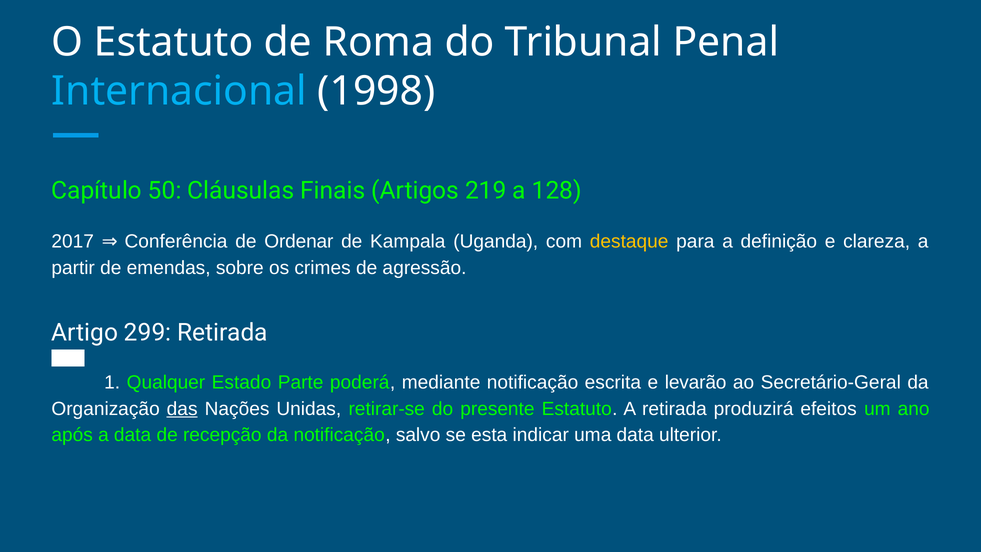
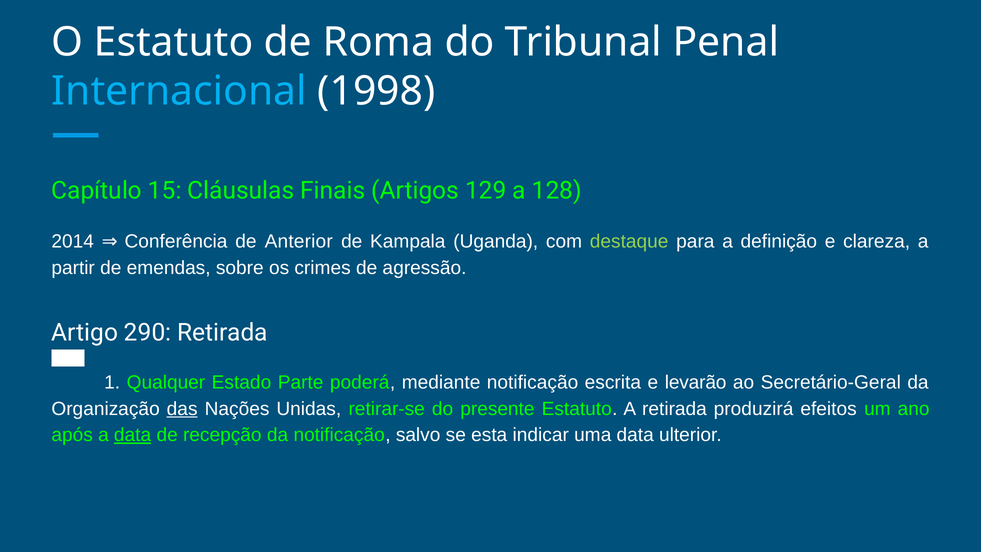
50: 50 -> 15
219: 219 -> 129
2017: 2017 -> 2014
Ordenar: Ordenar -> Anterior
destaque colour: yellow -> light green
299: 299 -> 290
data at (133, 435) underline: none -> present
